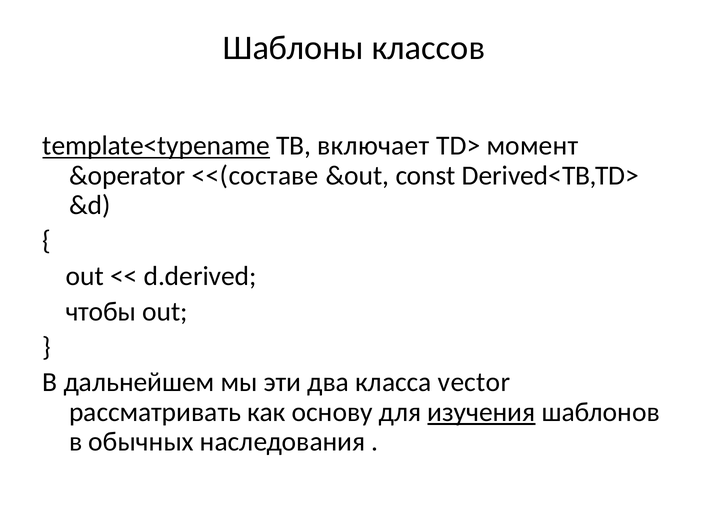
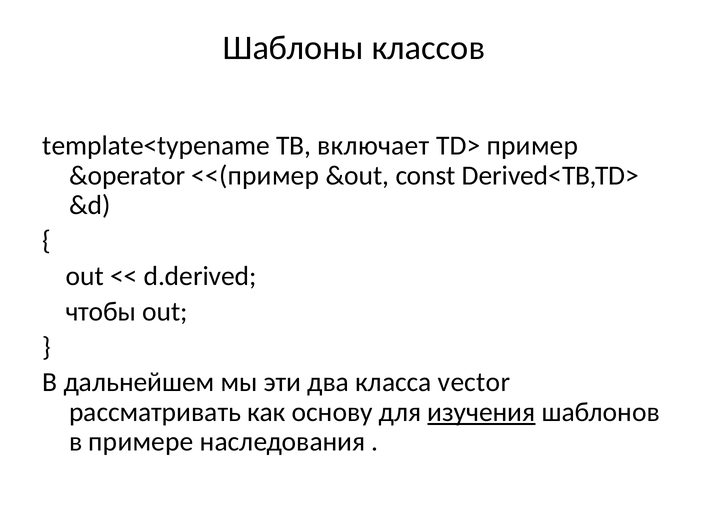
template<typename underline: present -> none
момент: момент -> пример
<<(составе: <<(составе -> <<(пример
обычных: обычных -> примере
